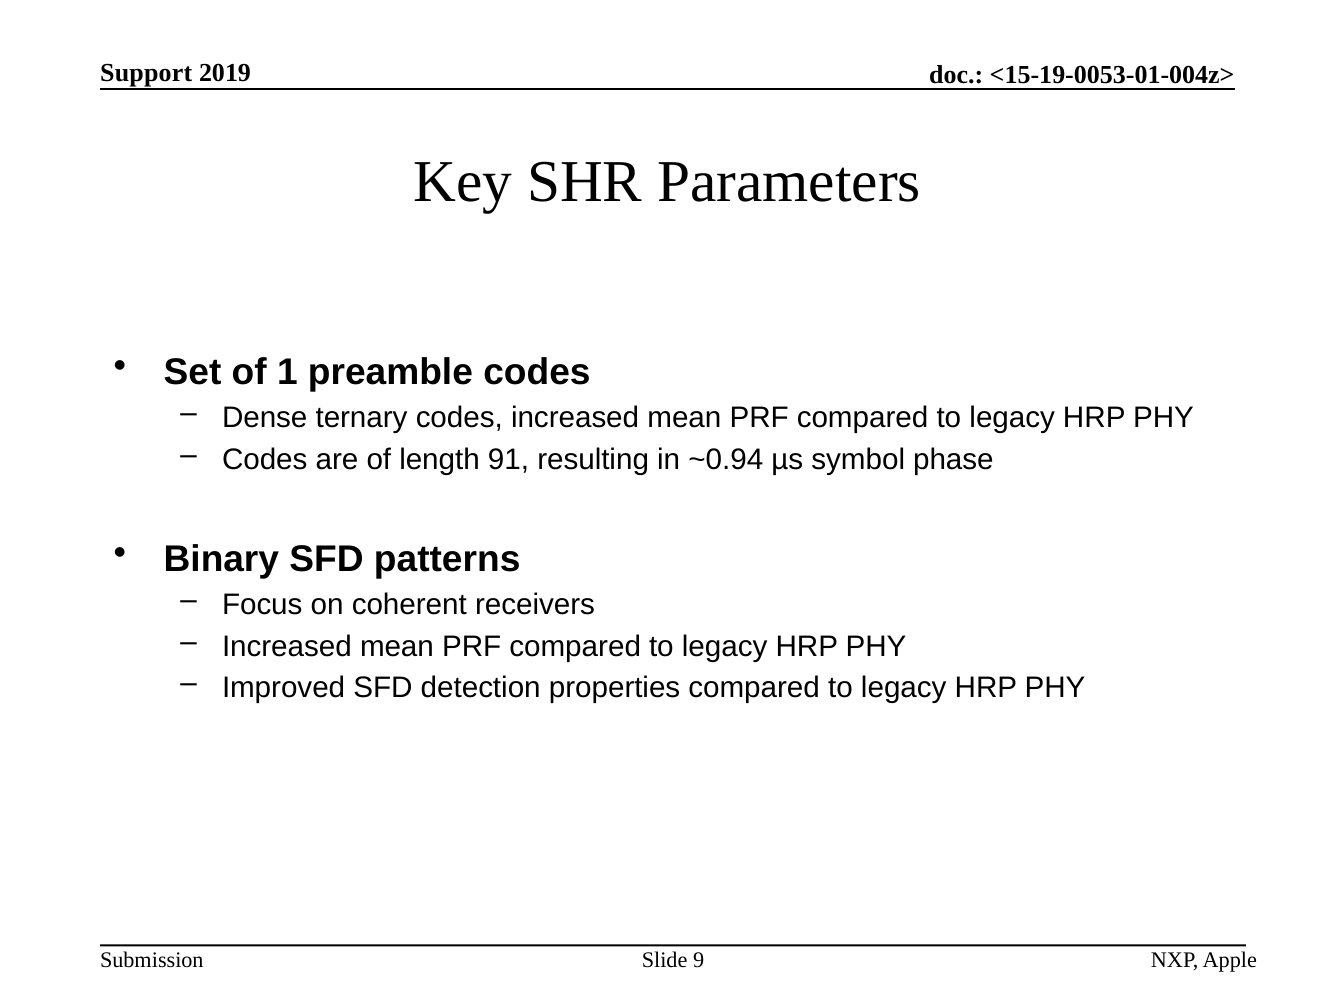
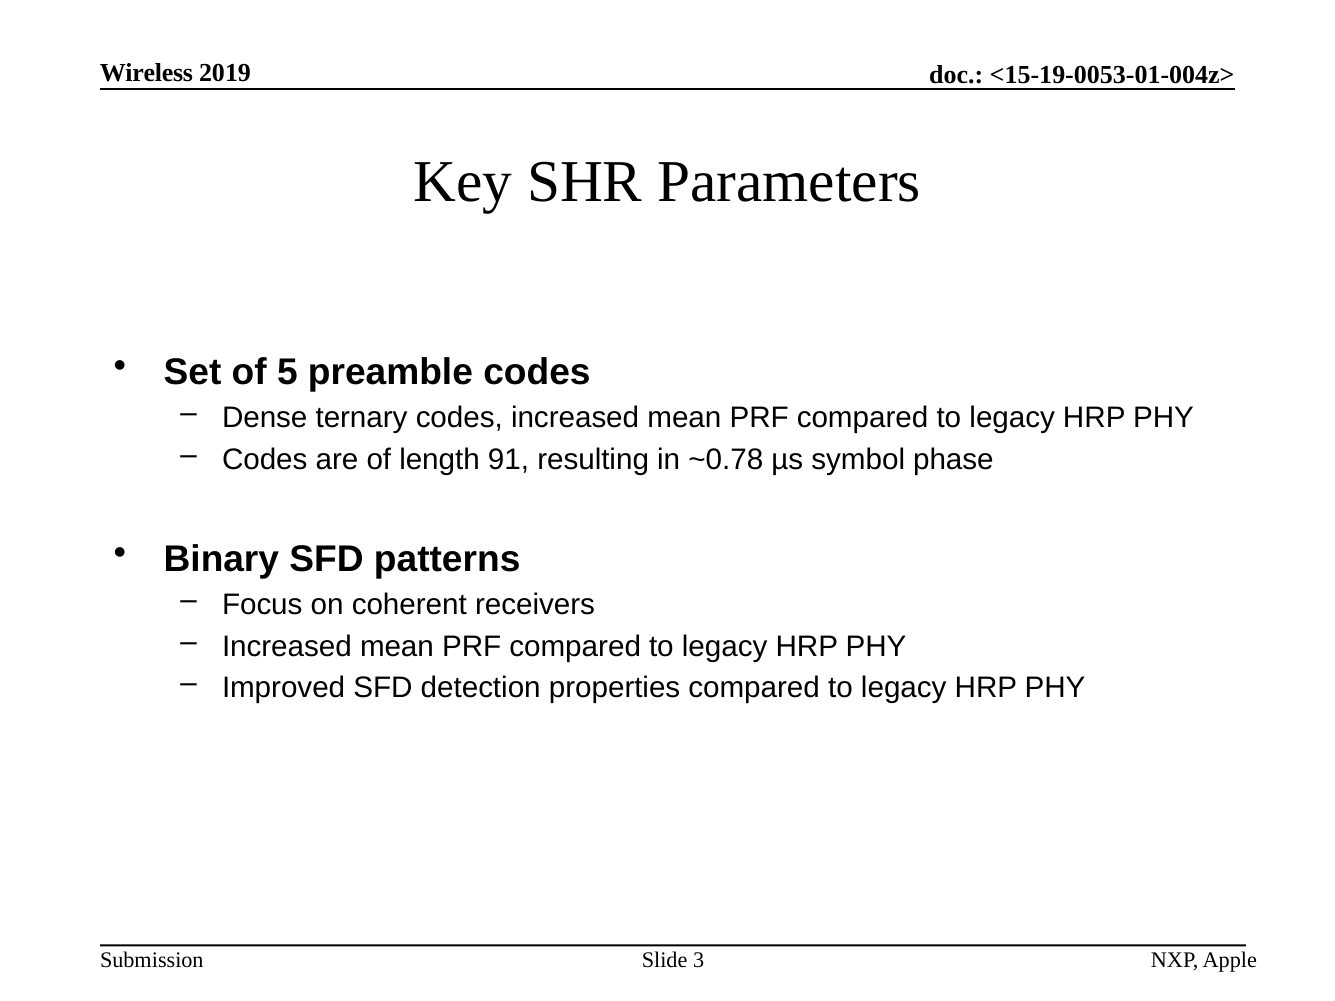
Support: Support -> Wireless
1: 1 -> 5
~0.94: ~0.94 -> ~0.78
9: 9 -> 3
